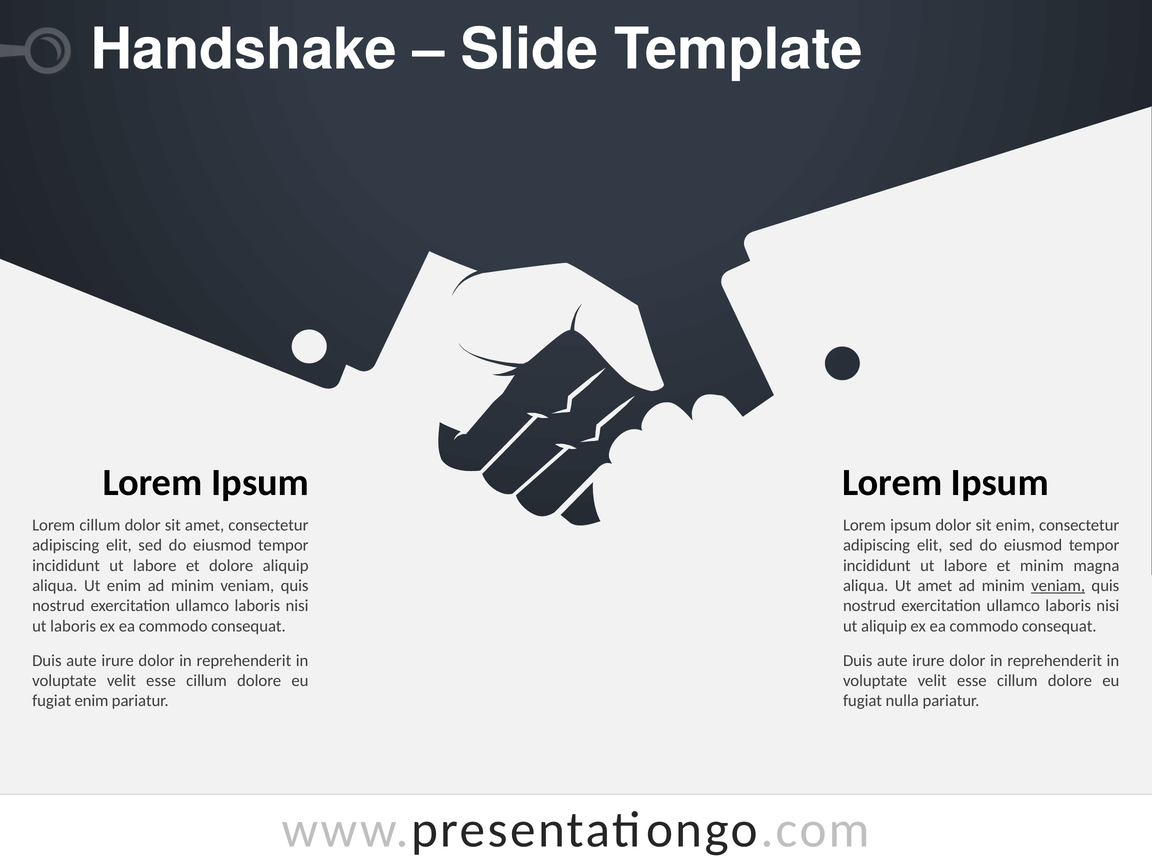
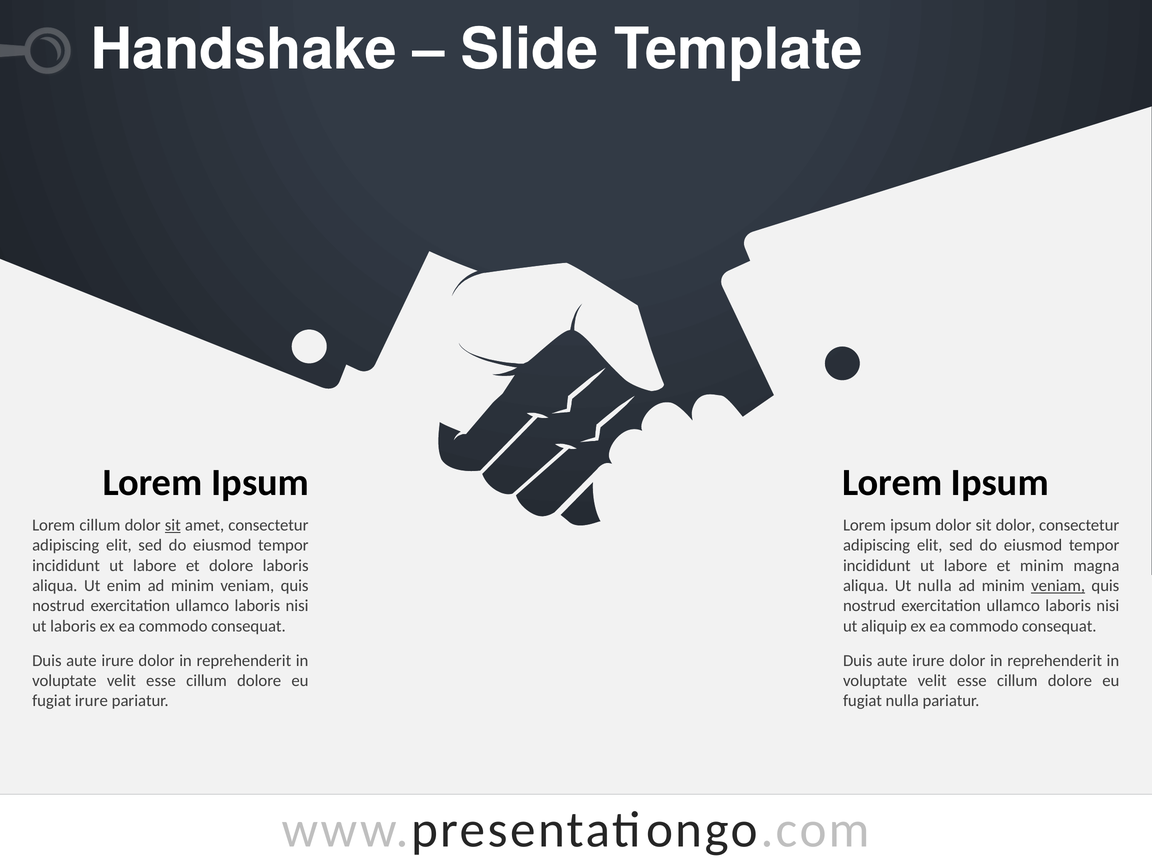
sit at (173, 525) underline: none -> present
sit enim: enim -> dolor
dolore aliquip: aliquip -> laboris
Ut amet: amet -> nulla
fugiat enim: enim -> irure
